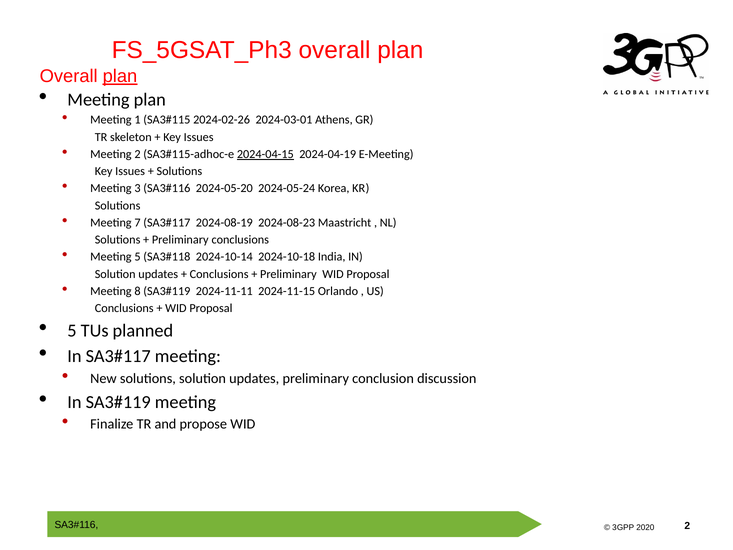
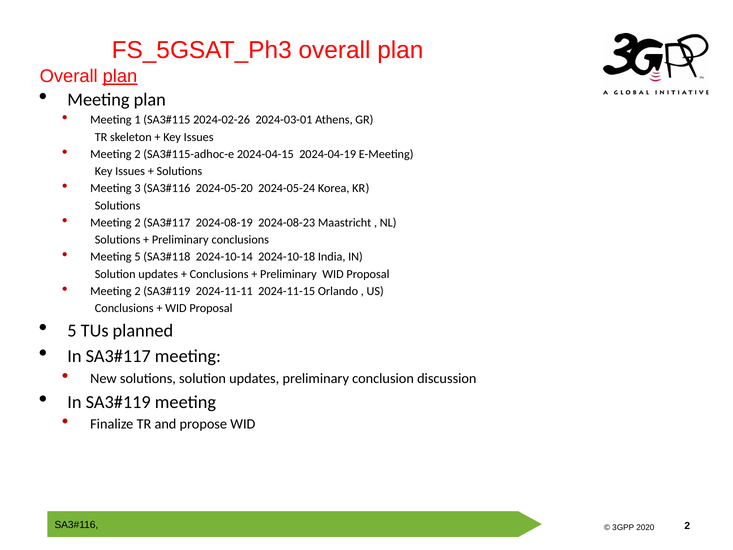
2024-04-15 underline: present -> none
7 at (137, 223): 7 -> 2
8 at (137, 291): 8 -> 2
